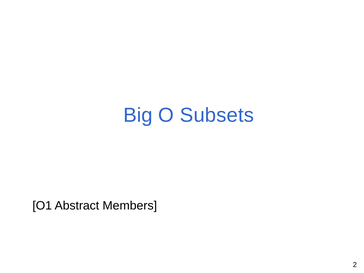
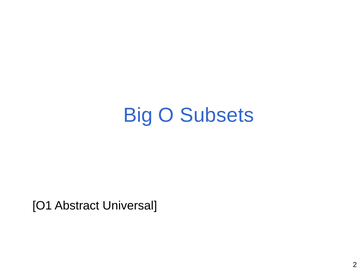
Members: Members -> Universal
